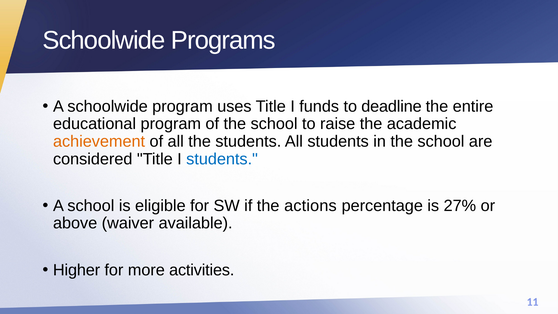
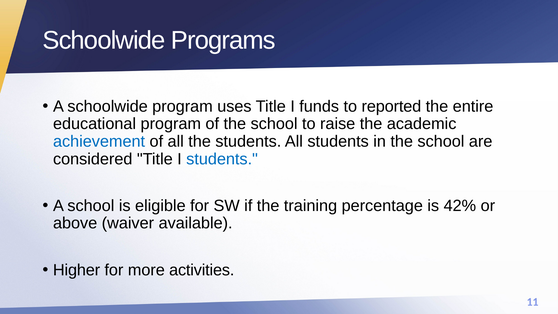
deadline: deadline -> reported
achievement colour: orange -> blue
actions: actions -> training
27%: 27% -> 42%
